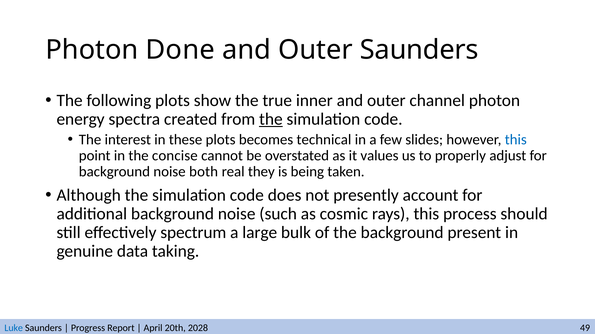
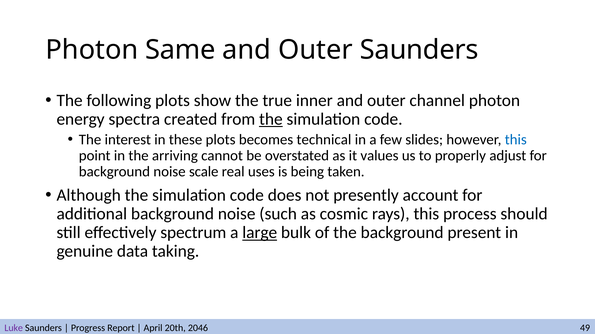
Done: Done -> Same
concise: concise -> arriving
both: both -> scale
they: they -> uses
large underline: none -> present
Luke colour: blue -> purple
2028: 2028 -> 2046
